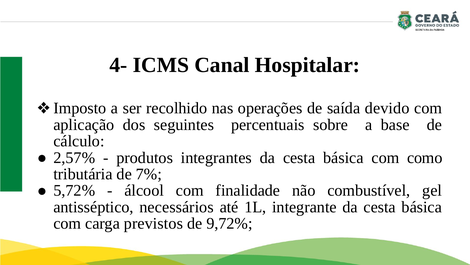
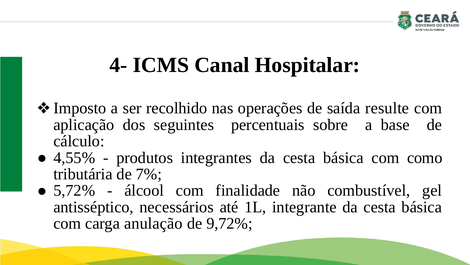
devido: devido -> resulte
2,57%: 2,57% -> 4,55%
previstos: previstos -> anulação
